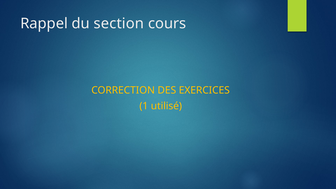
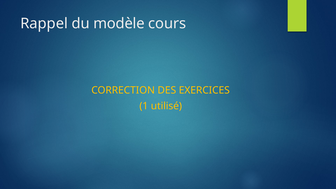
section: section -> modèle
